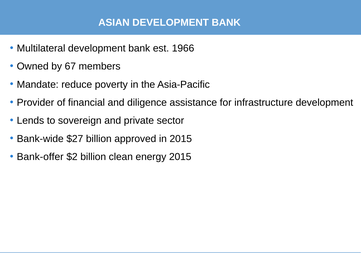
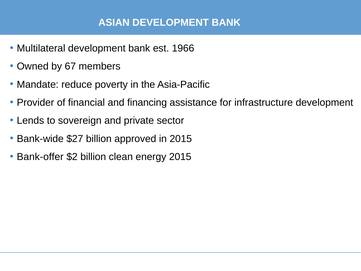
diligence: diligence -> financing
